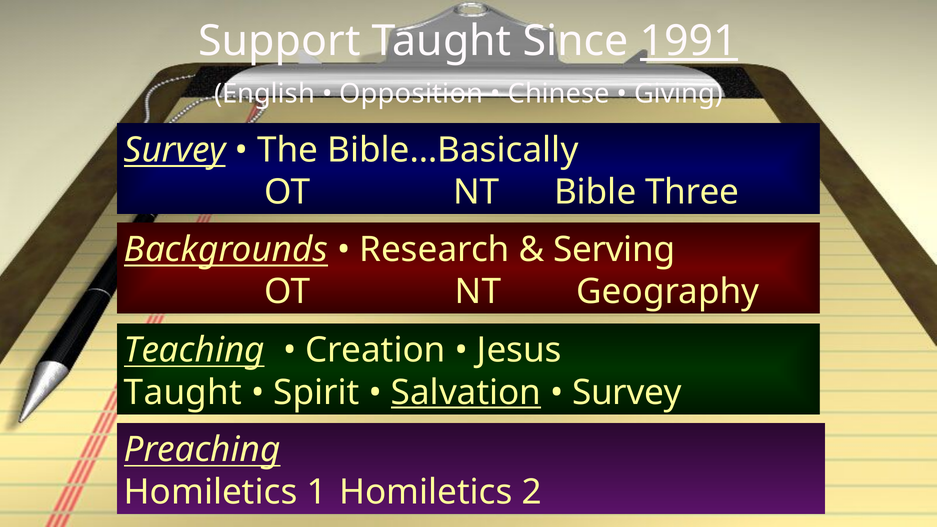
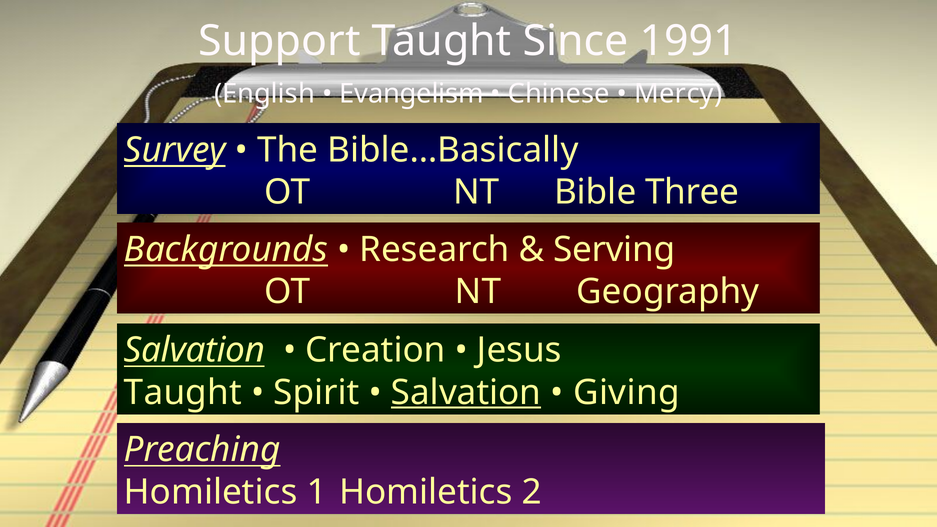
1991 underline: present -> none
Opposition: Opposition -> Evangelism
Giving: Giving -> Mercy
Teaching at (194, 350): Teaching -> Salvation
Survey at (627, 392): Survey -> Giving
